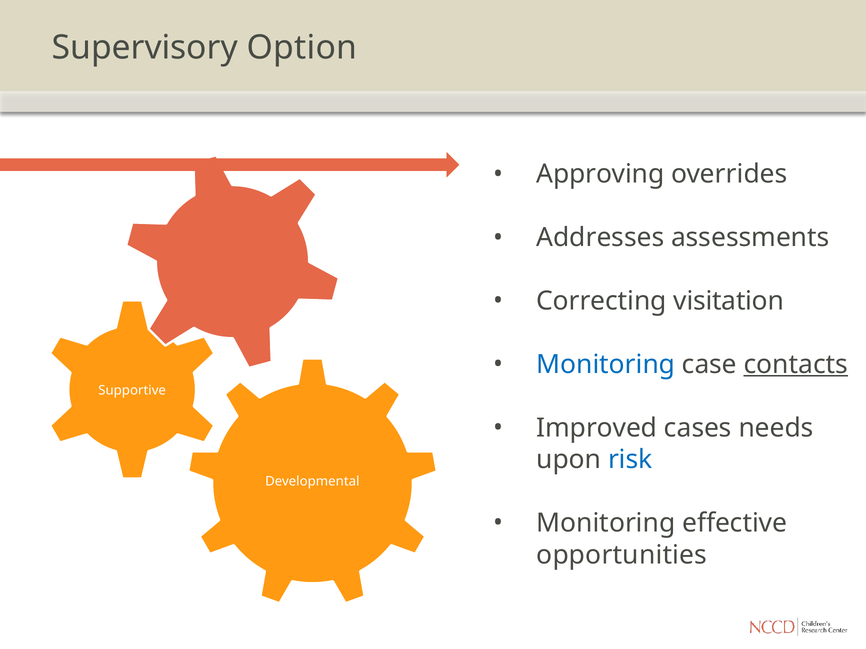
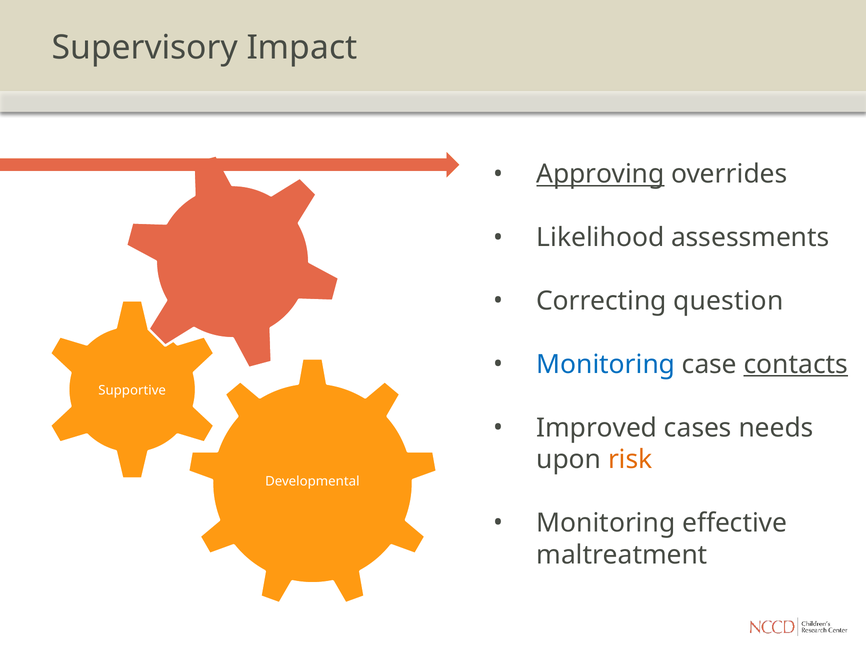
Option: Option -> Impact
Approving underline: none -> present
Addresses: Addresses -> Likelihood
visitation: visitation -> question
risk colour: blue -> orange
opportunities: opportunities -> maltreatment
